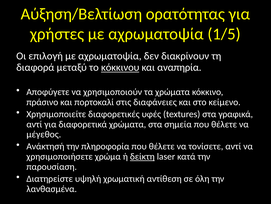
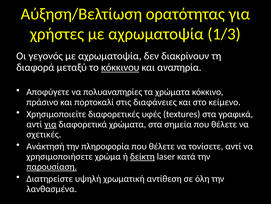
1/5: 1/5 -> 1/3
επιλογή: επιλογή -> γεγονός
χρησιμοποιούν: χρησιμοποιούν -> πολυαναπηρίες
για at (50, 124) underline: none -> present
μέγεθος: μέγεθος -> σχετικές
παρουσίαση underline: none -> present
